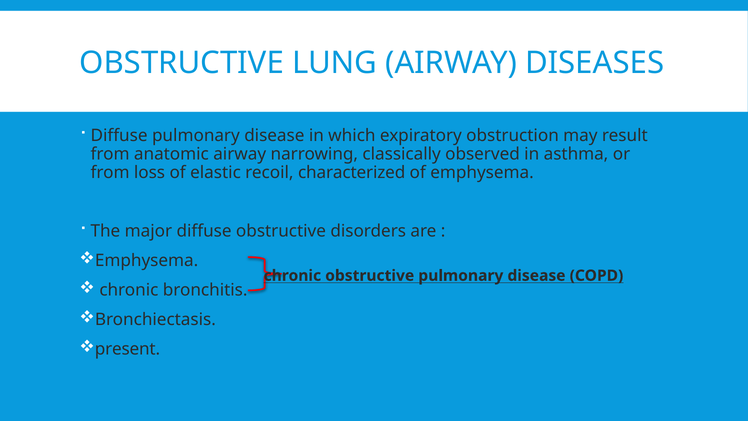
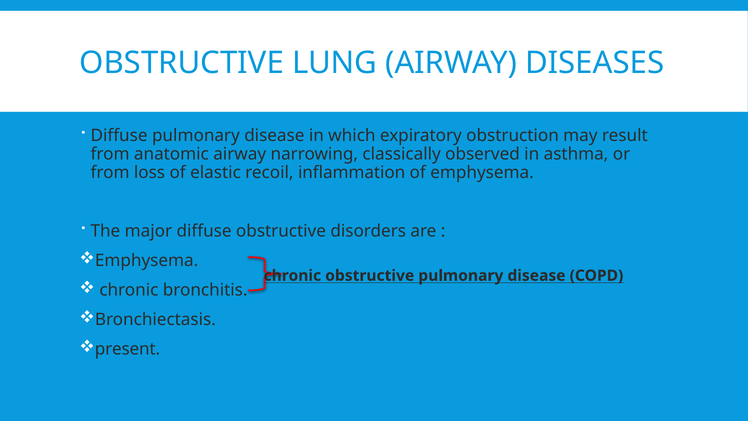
characterized: characterized -> inflammation
